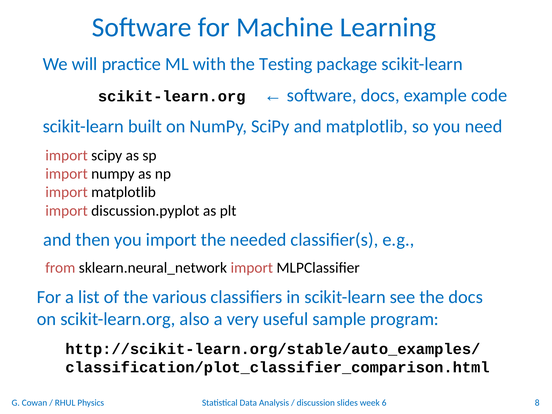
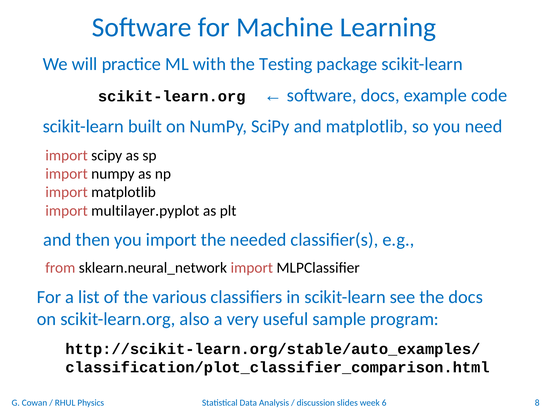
discussion.pyplot: discussion.pyplot -> multilayer.pyplot
